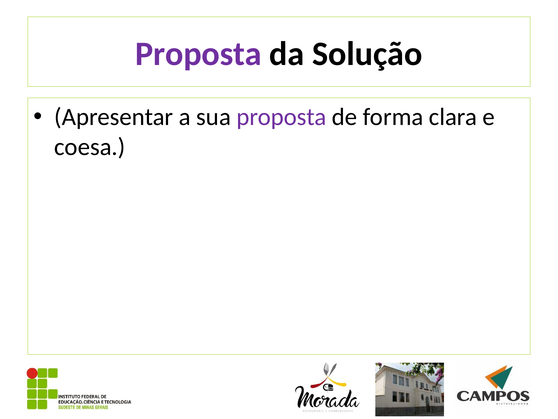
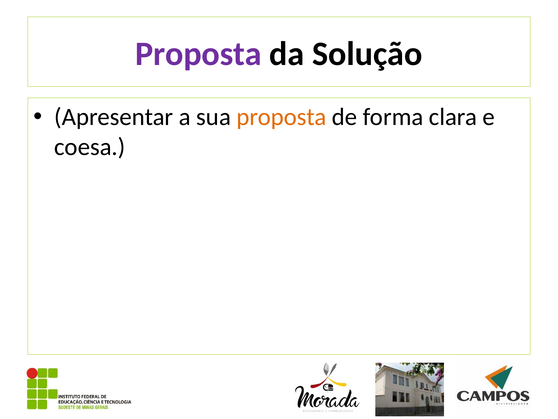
proposta at (281, 117) colour: purple -> orange
